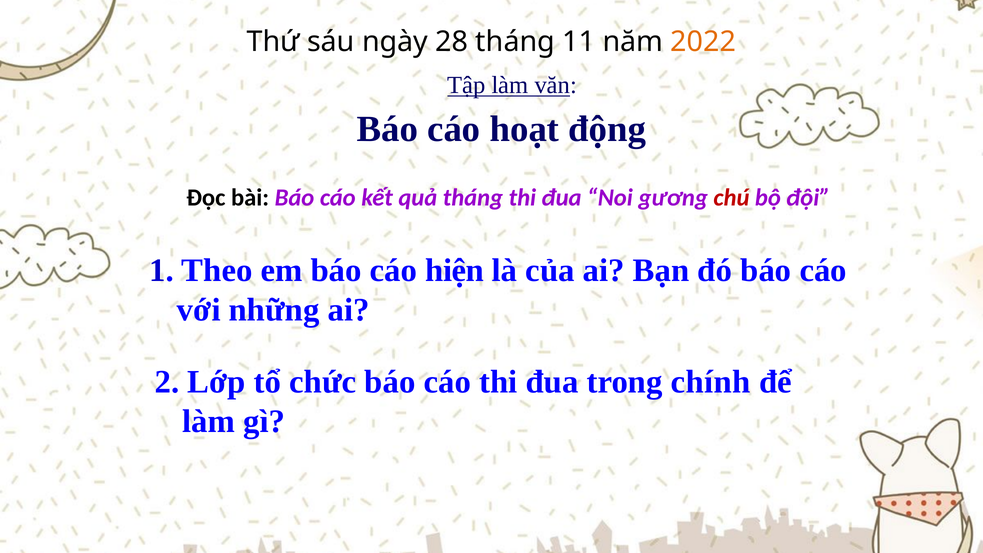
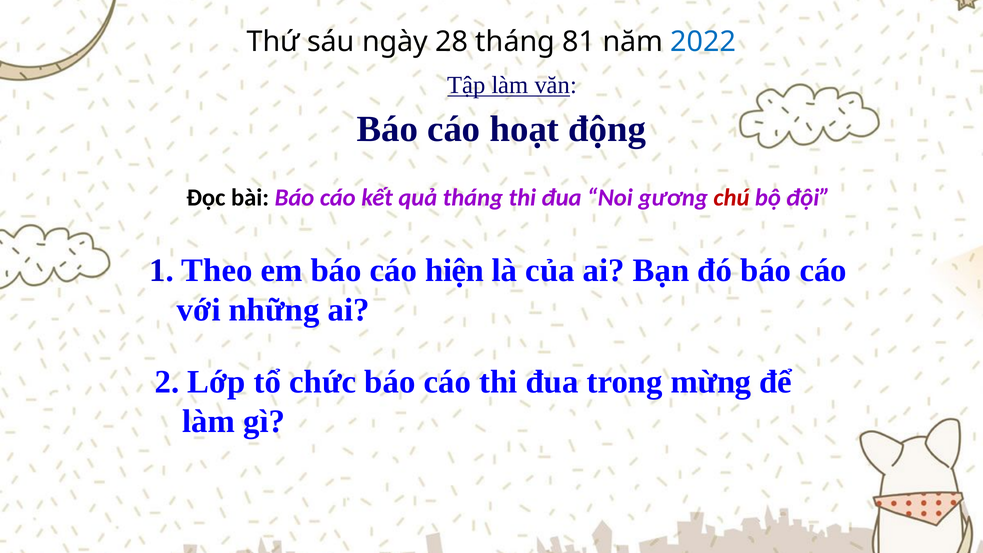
11: 11 -> 81
2022 colour: orange -> blue
chính: chính -> mừng
